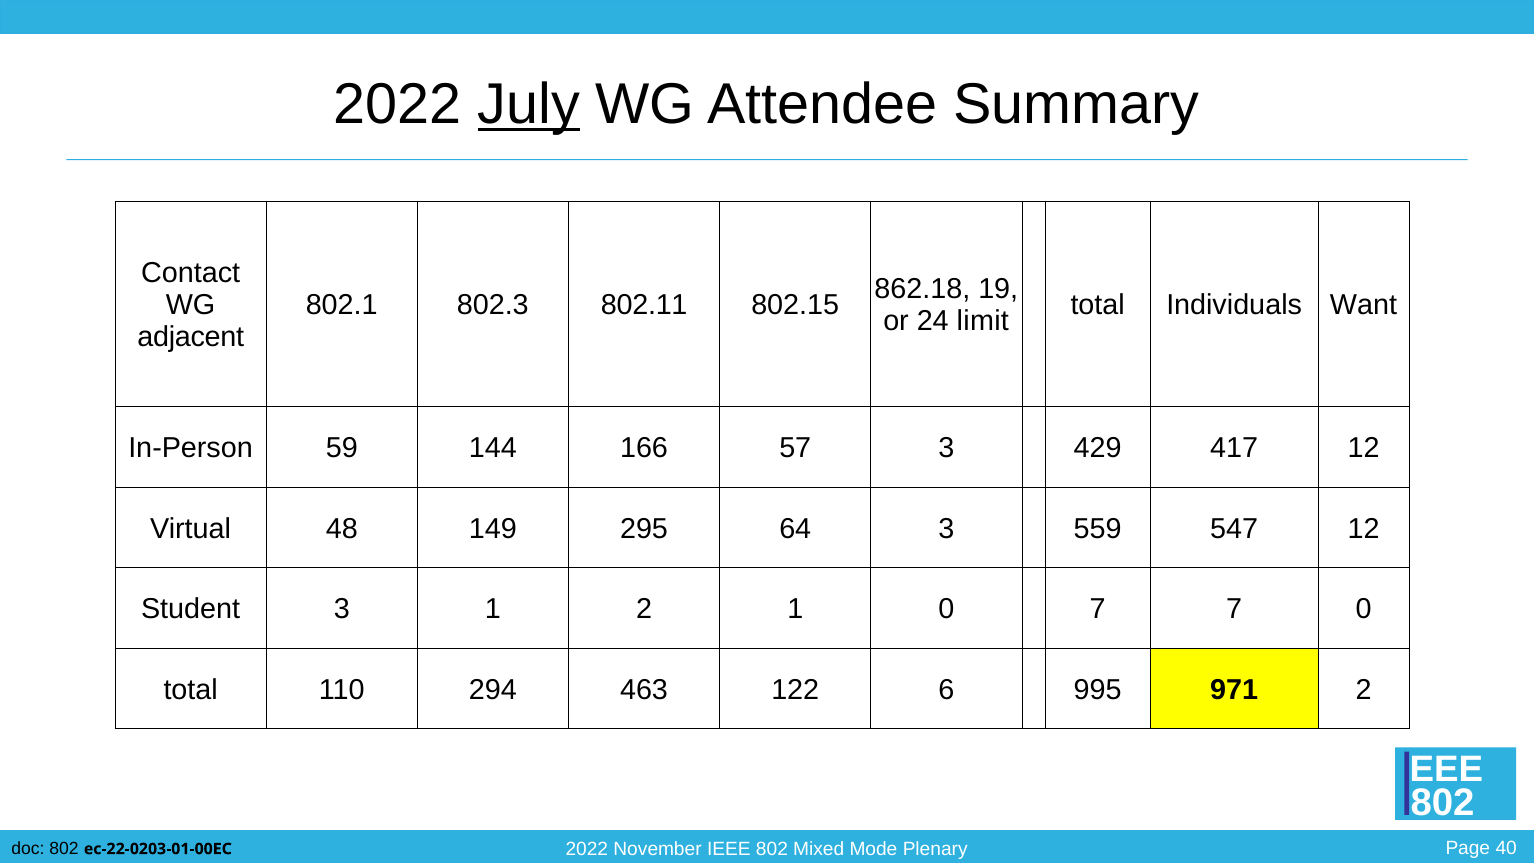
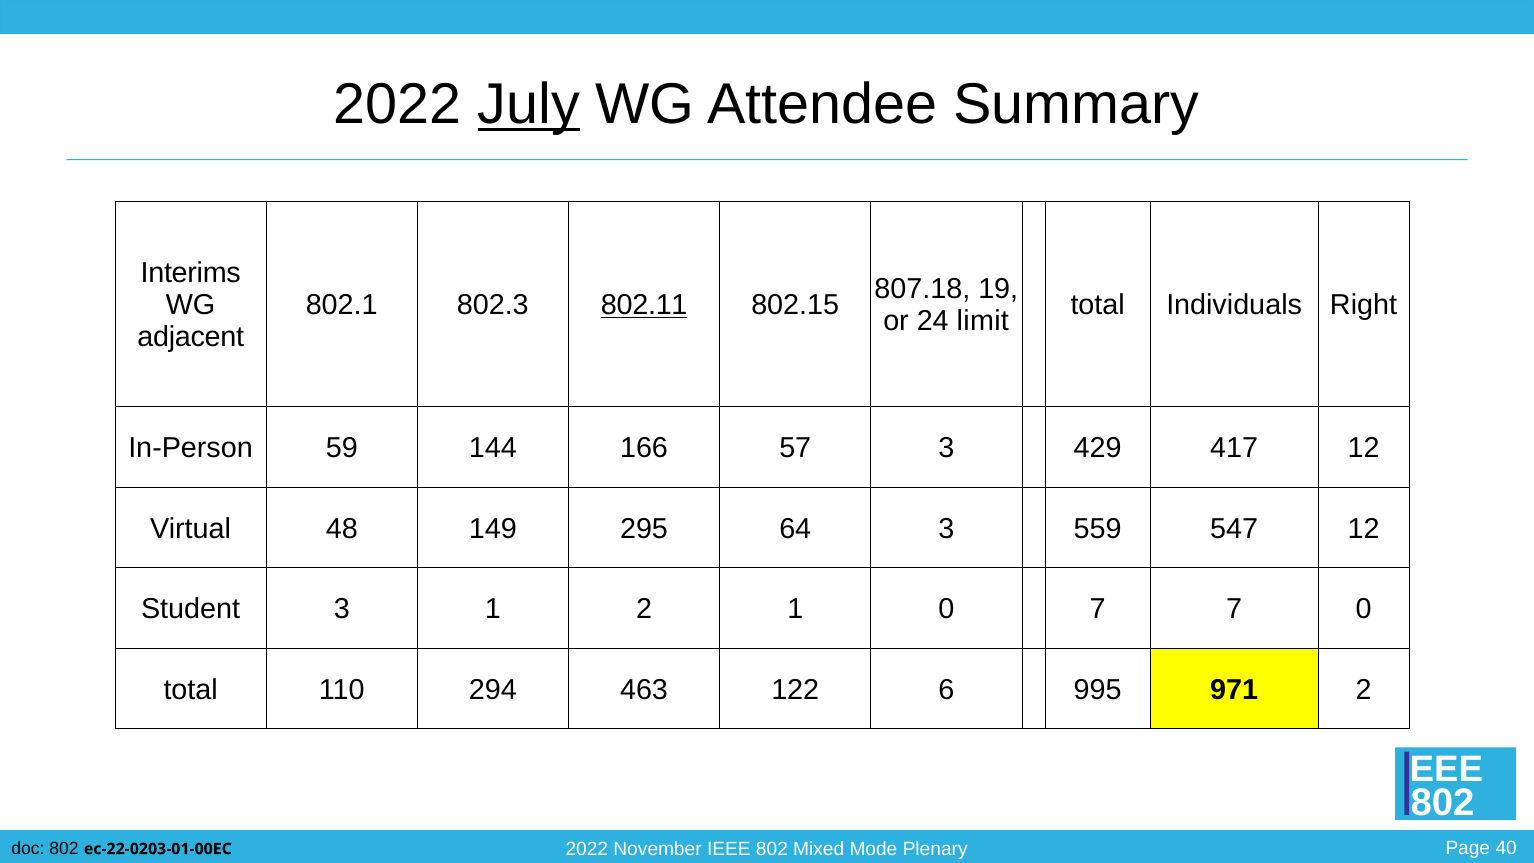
Contact: Contact -> Interims
862.18: 862.18 -> 807.18
802.11 underline: none -> present
Want: Want -> Right
